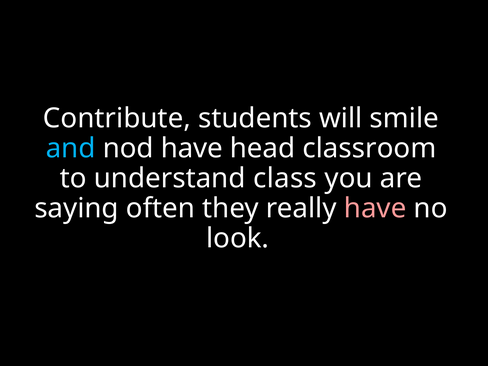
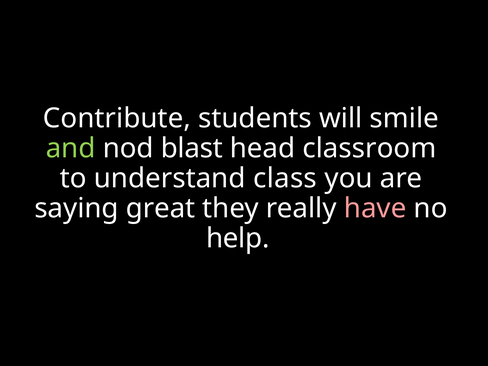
and colour: light blue -> light green
nod have: have -> blast
often: often -> great
look: look -> help
